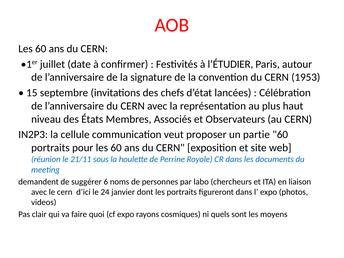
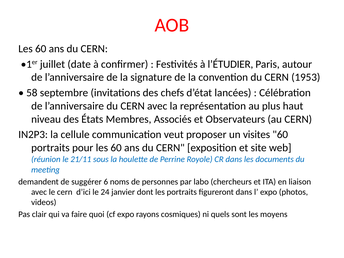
15: 15 -> 58
partie: partie -> visites
